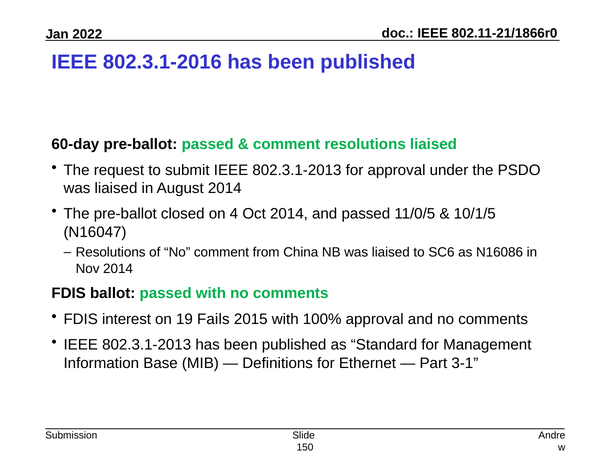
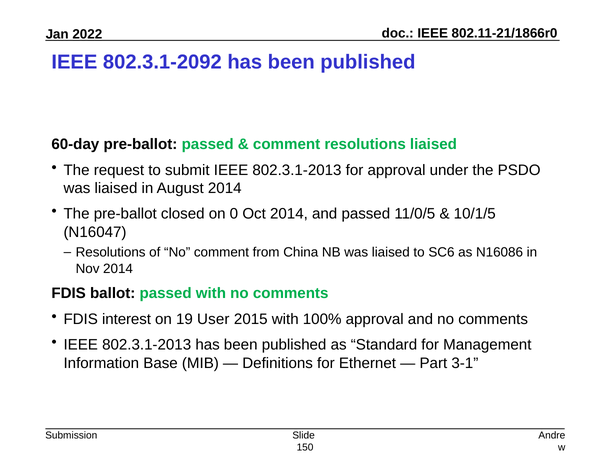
802.3.1-2016: 802.3.1-2016 -> 802.3.1-2092
4: 4 -> 0
Fails: Fails -> User
